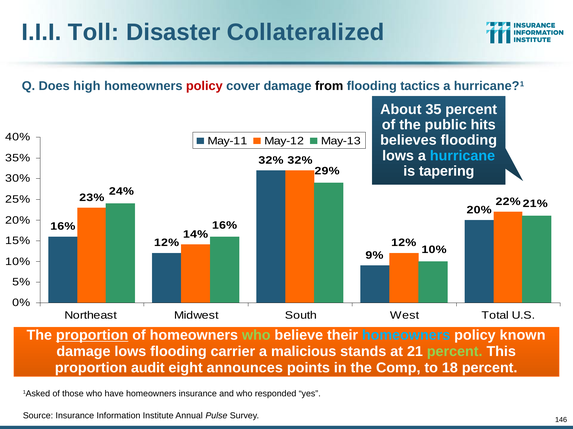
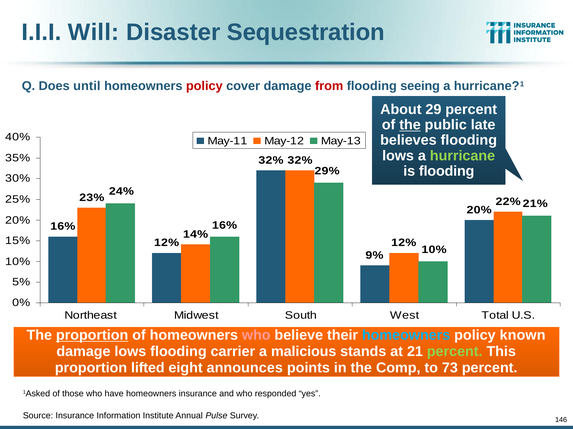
Toll: Toll -> Will
Collateralized: Collateralized -> Sequestration
high: high -> until
from colour: black -> red
tactics: tactics -> seeing
35: 35 -> 29
the at (410, 125) underline: none -> present
hits: hits -> late
hurricane colour: light blue -> light green
is tapering: tapering -> flooding
who at (256, 336) colour: light green -> pink
audit: audit -> lifted
18: 18 -> 73
